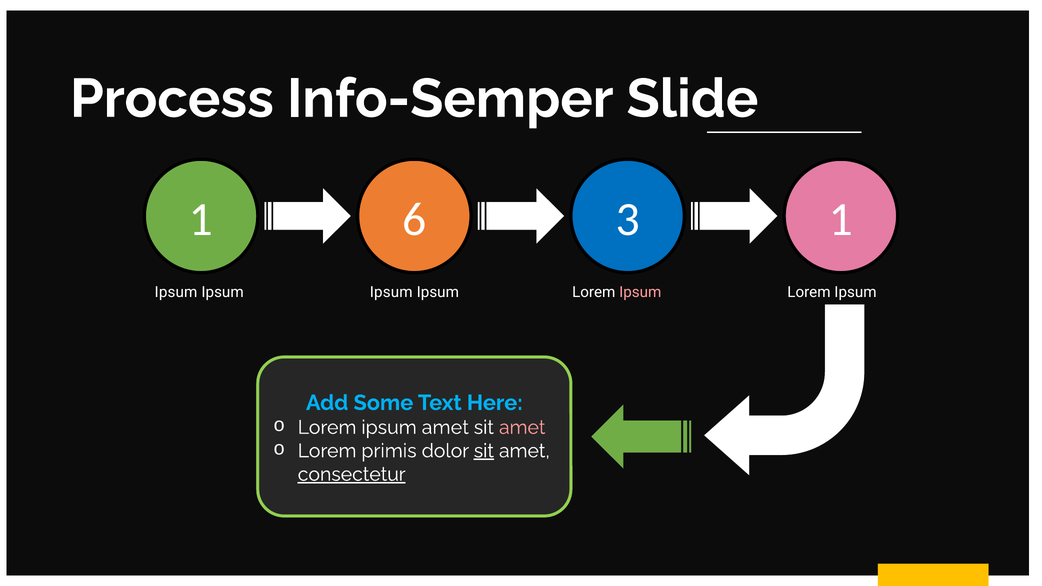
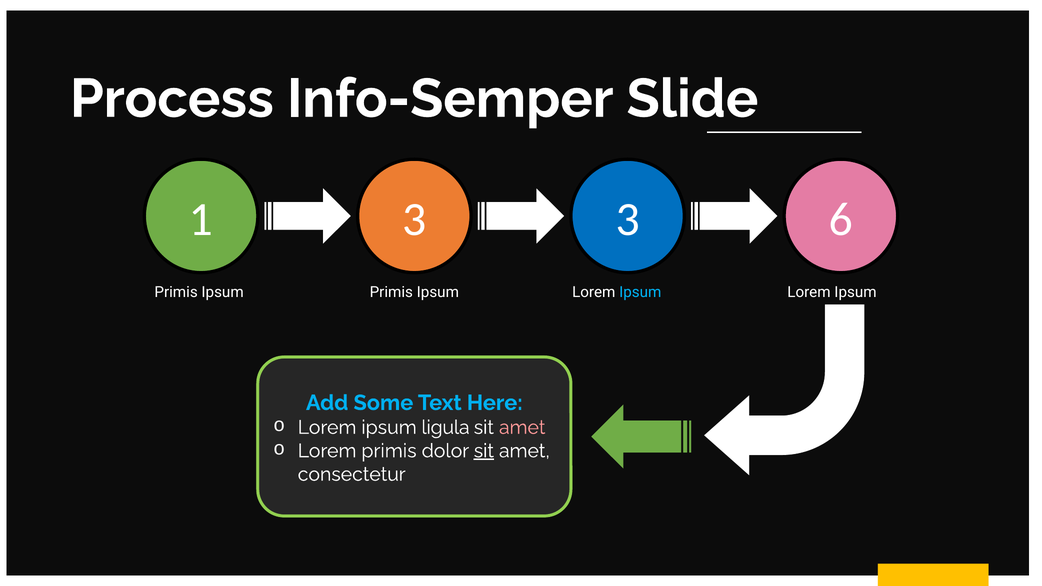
1 6: 6 -> 3
3 1: 1 -> 6
Ipsum at (176, 292): Ipsum -> Primis
Ipsum at (391, 292): Ipsum -> Primis
Ipsum at (640, 292) colour: pink -> light blue
ipsum amet: amet -> ligula
consectetur underline: present -> none
